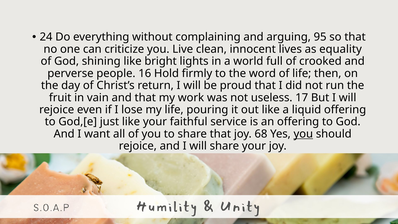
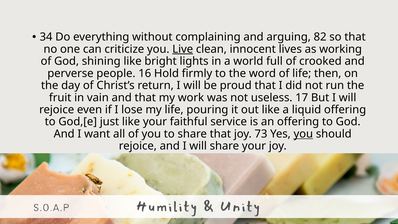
24: 24 -> 34
95: 95 -> 82
Live underline: none -> present
equality: equality -> working
68: 68 -> 73
